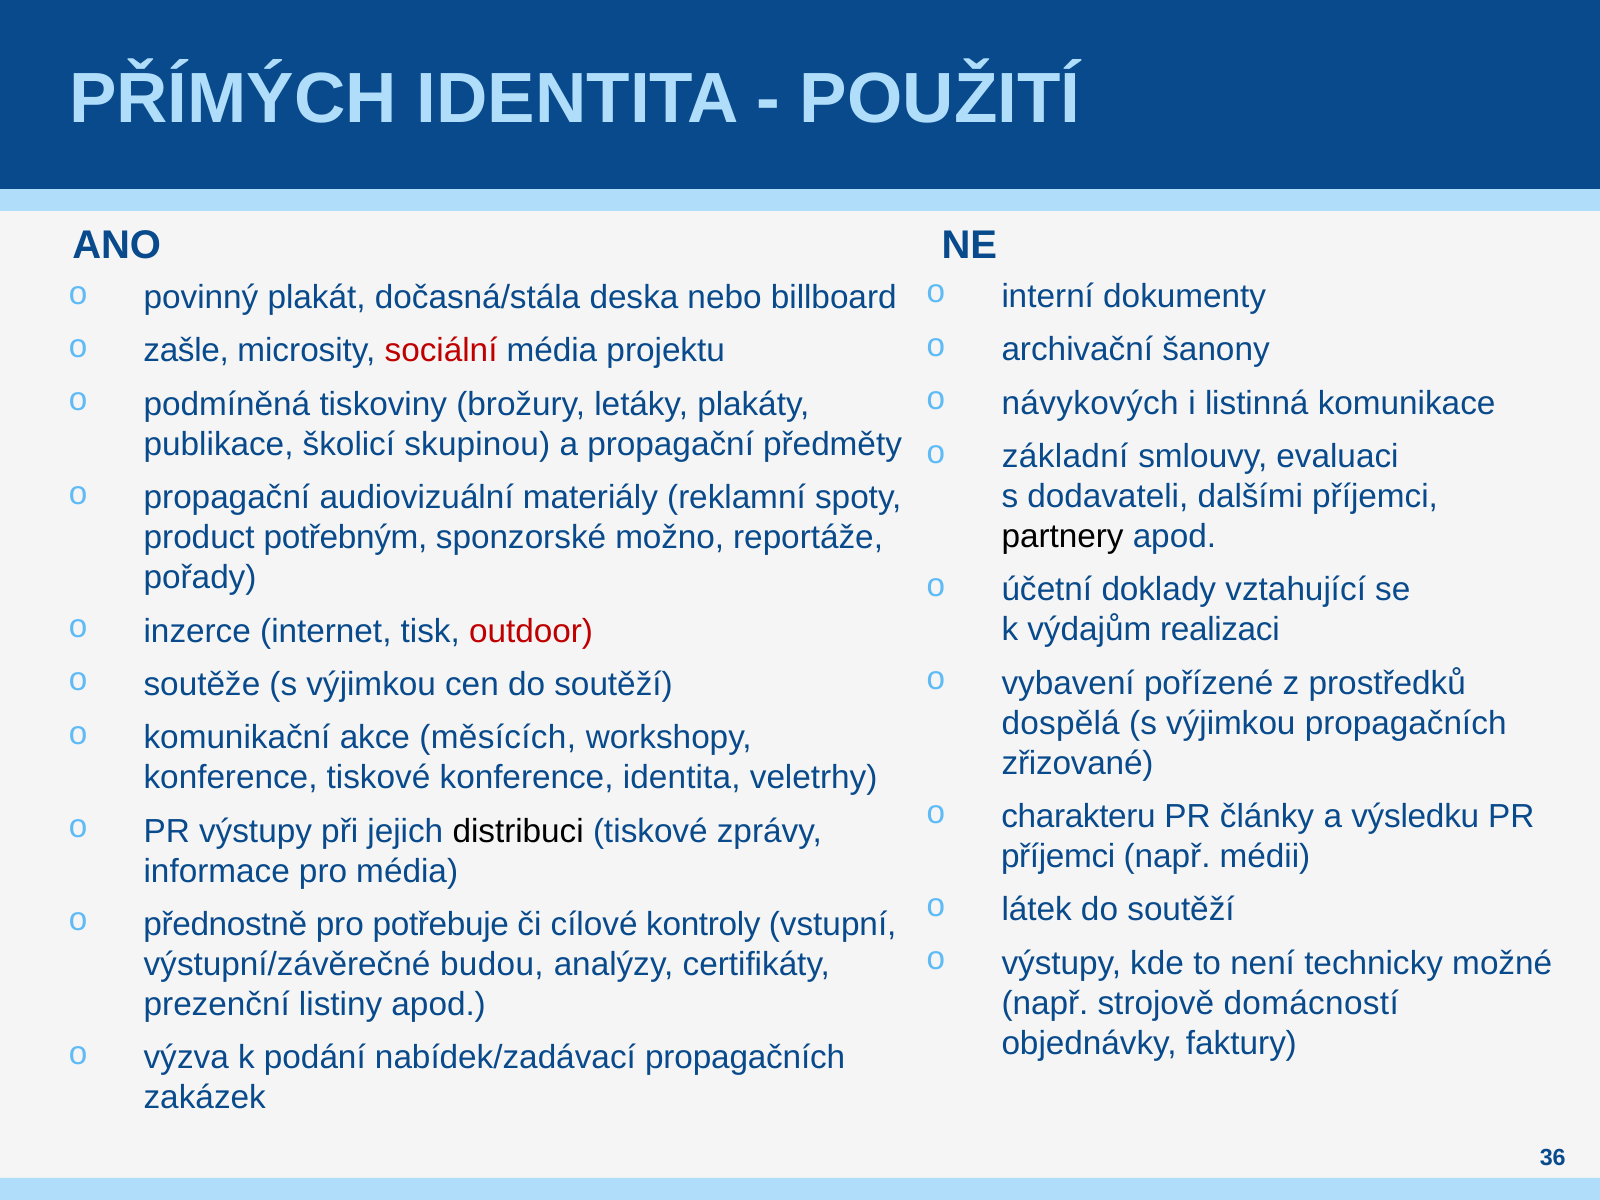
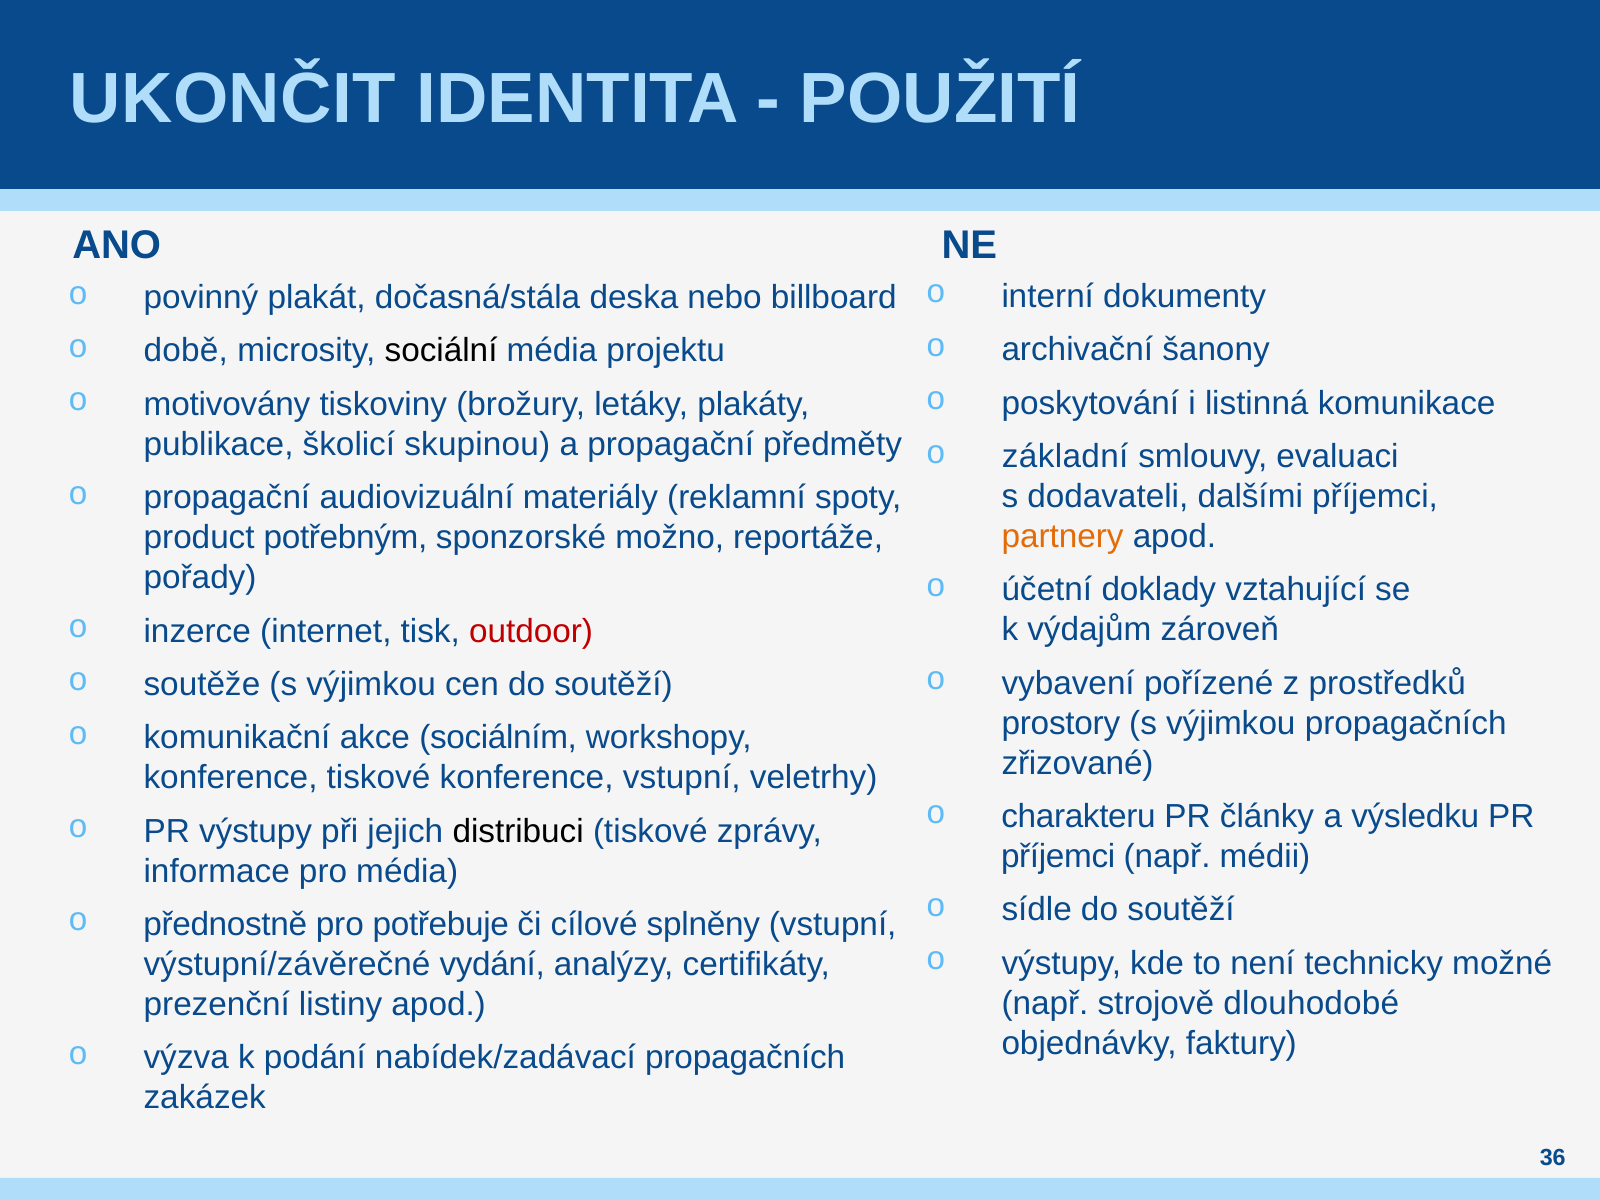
PŘÍMÝCH: PŘÍMÝCH -> UKONČIT
zašle: zašle -> době
sociální colour: red -> black
návykových: návykových -> poskytování
podmíněná: podmíněná -> motivovány
partnery colour: black -> orange
realizaci: realizaci -> zároveň
dospělá: dospělá -> prostory
měsících: měsících -> sociálním
konference identita: identita -> vstupní
látek: látek -> sídle
kontroly: kontroly -> splněny
budou: budou -> vydání
domácností: domácností -> dlouhodobé
